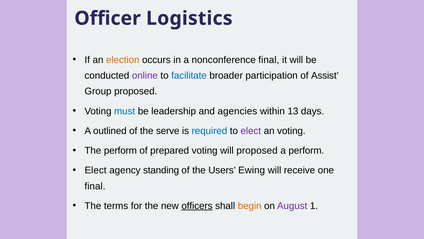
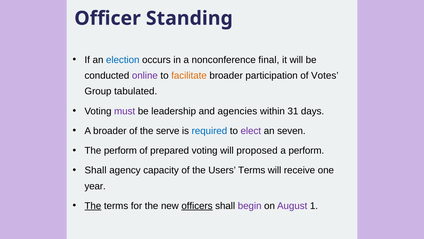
Logistics: Logistics -> Standing
election colour: orange -> blue
facilitate colour: blue -> orange
Assist: Assist -> Votes
Group proposed: proposed -> tabulated
must colour: blue -> purple
13: 13 -> 31
A outlined: outlined -> broader
an voting: voting -> seven
Elect at (96, 170): Elect -> Shall
standing: standing -> capacity
Users Ewing: Ewing -> Terms
final at (95, 186): final -> year
The at (93, 205) underline: none -> present
begin colour: orange -> purple
